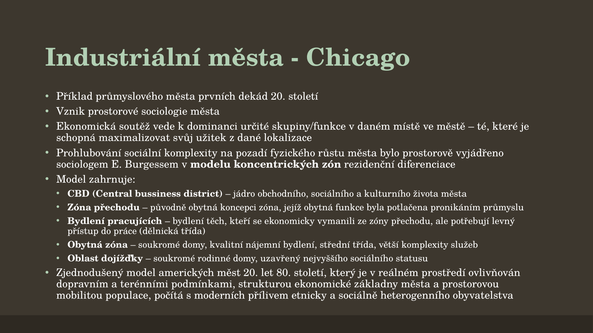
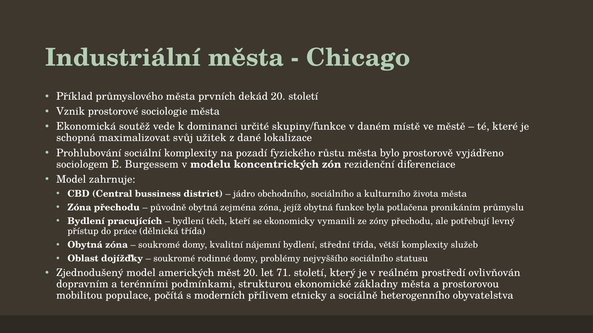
koncepci: koncepci -> zejména
uzavřený: uzavřený -> problémy
80: 80 -> 71
